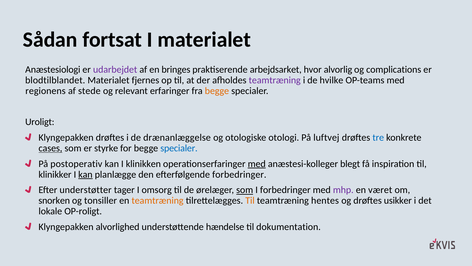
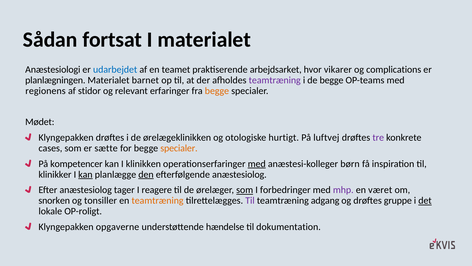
udarbejdet colour: purple -> blue
bringes: bringes -> teamet
alvorlig: alvorlig -> vikarer
blodtilblandet: blodtilblandet -> planlægningen
fjernes: fjernes -> barnet
de hvilke: hvilke -> begge
stede: stede -> stidor
Uroligt: Uroligt -> Mødet
drænanlæggelse: drænanlæggelse -> ørelægeklinikken
otologi: otologi -> hurtigt
tre colour: blue -> purple
cases underline: present -> none
styrke: styrke -> sætte
specialer at (179, 148) colour: blue -> orange
postoperativ: postoperativ -> kompetencer
blegt: blegt -> børn
den underline: none -> present
efterfølgende forbedringer: forbedringer -> anæstesiolog
Efter understøtter: understøtter -> anæstesiolog
omsorg: omsorg -> reagere
Til at (250, 200) colour: orange -> purple
hentes: hentes -> adgang
usikker: usikker -> gruppe
det underline: none -> present
alvorlighed: alvorlighed -> opgaverne
